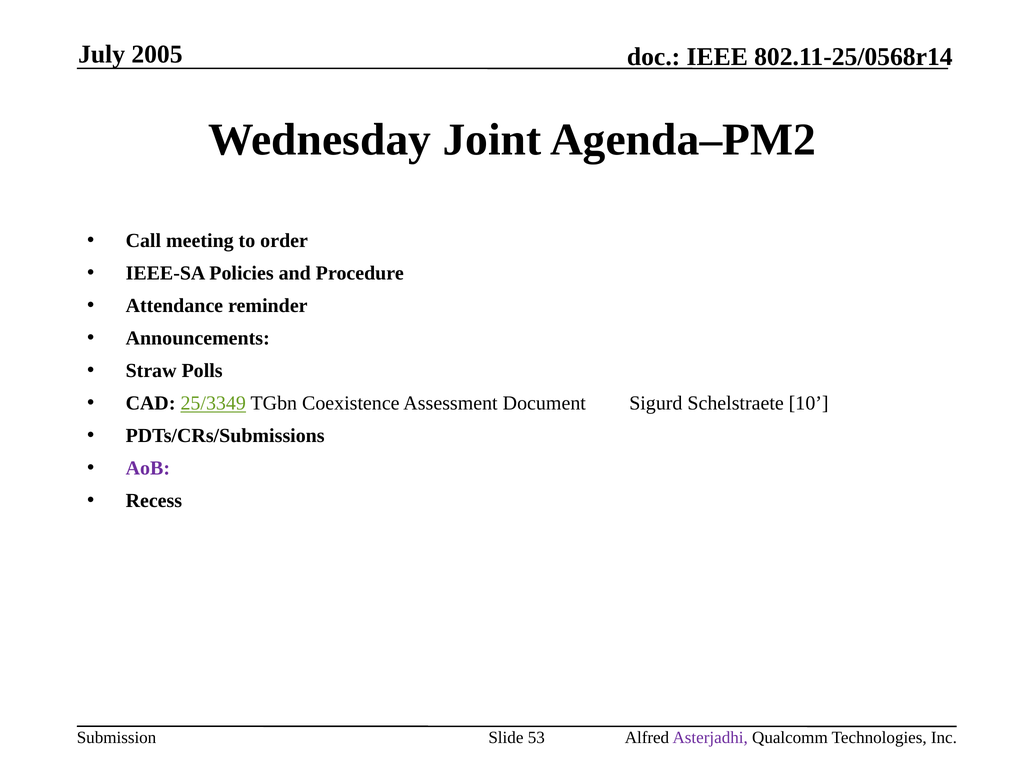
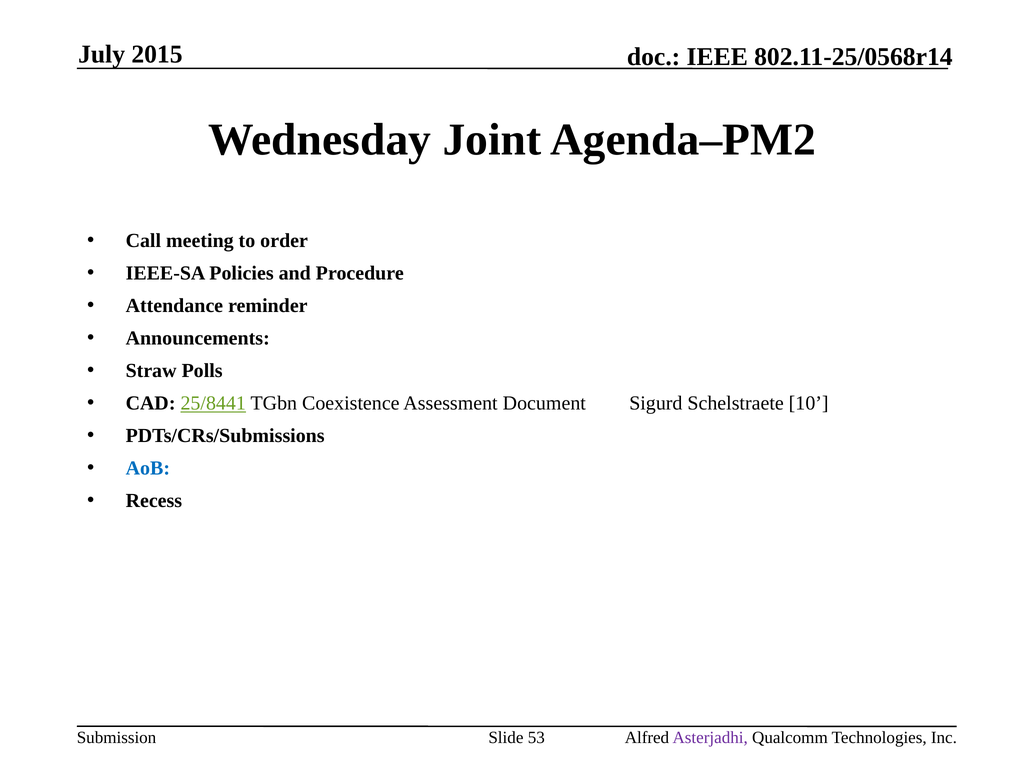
2005: 2005 -> 2015
25/3349: 25/3349 -> 25/8441
AoB colour: purple -> blue
